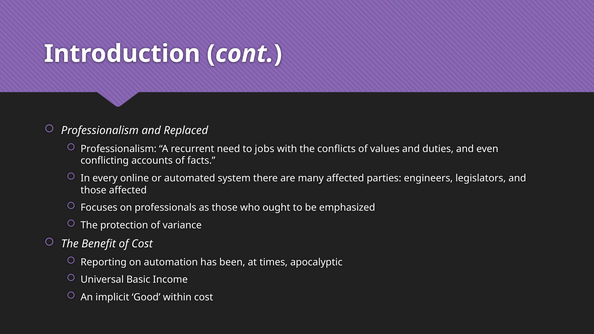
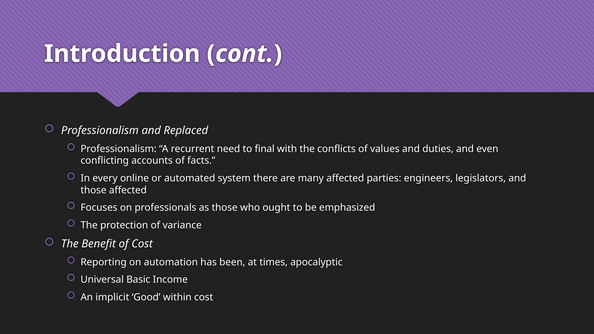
jobs: jobs -> final
